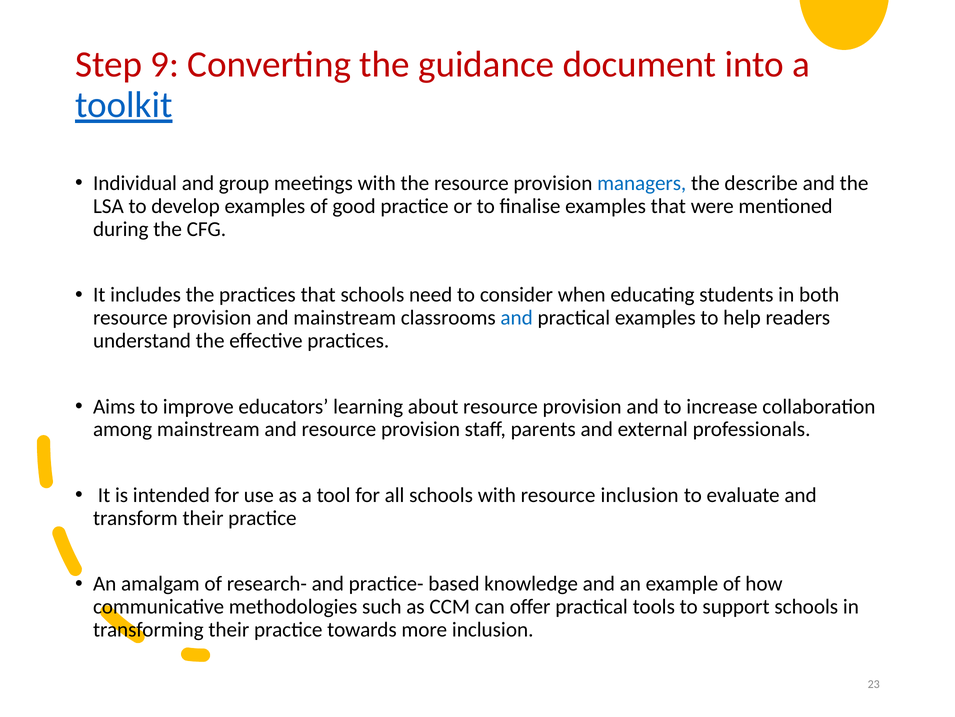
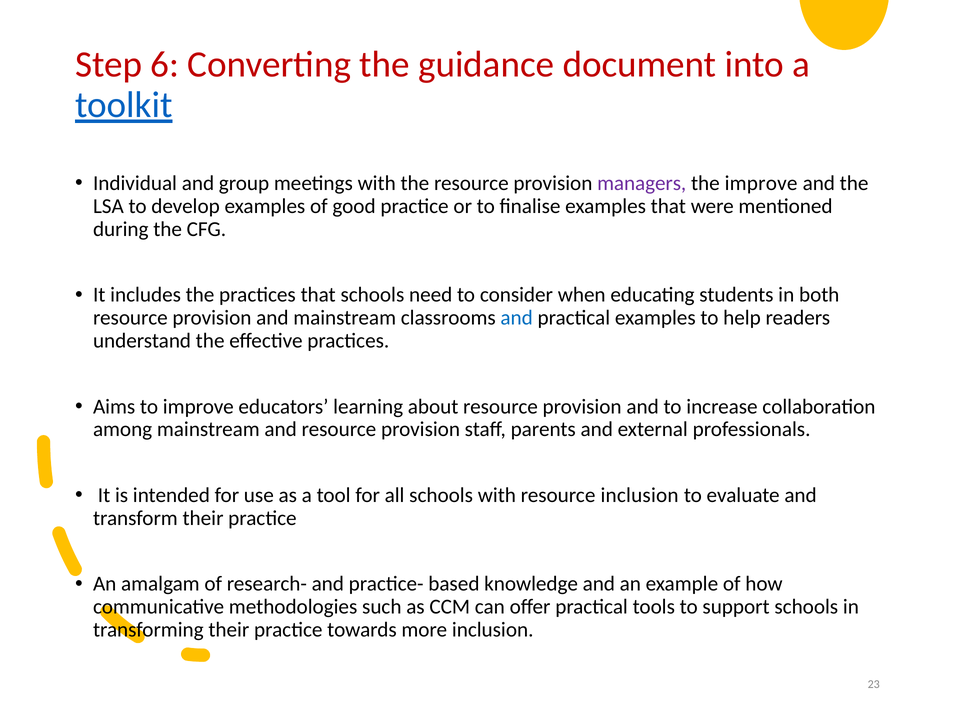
9: 9 -> 6
managers colour: blue -> purple
the describe: describe -> improve
